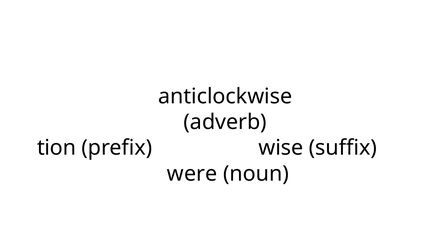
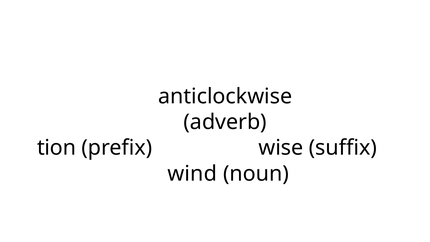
were: were -> wind
